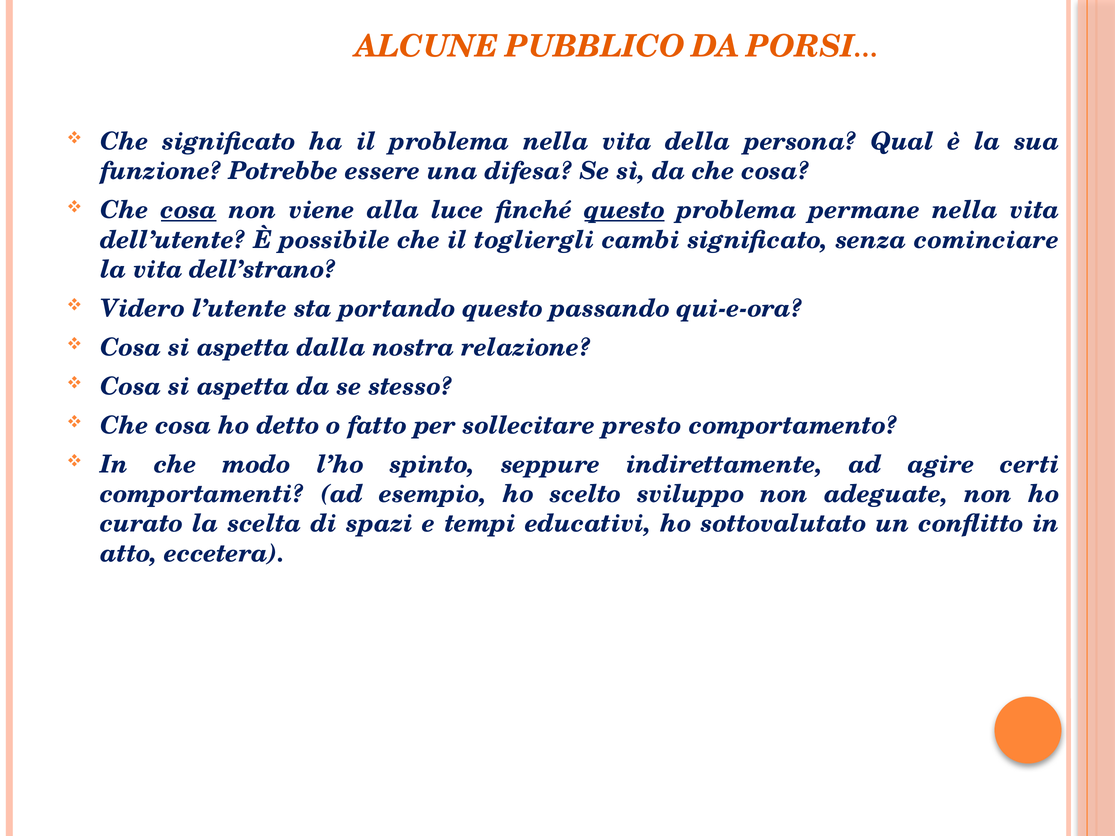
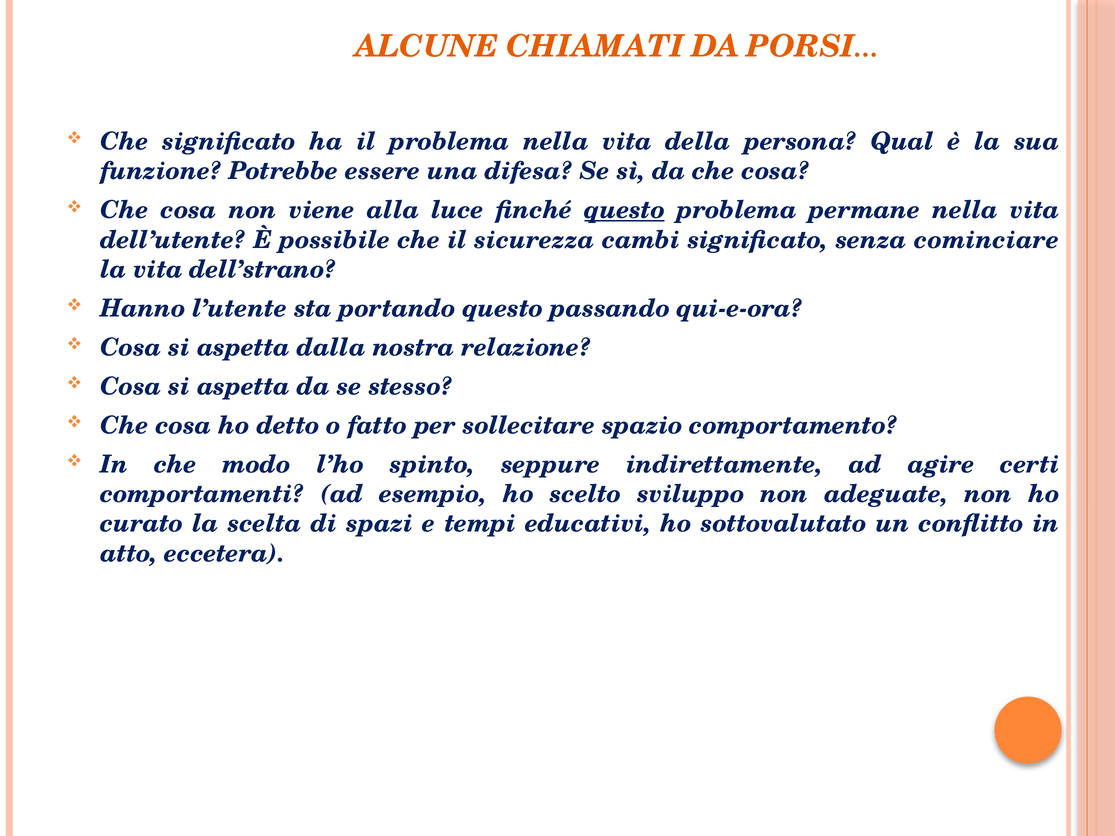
PUBBLICO: PUBBLICO -> CHIAMATI
cosa at (189, 210) underline: present -> none
togliergli: togliergli -> sicurezza
Videro: Videro -> Hanno
presto: presto -> spazio
